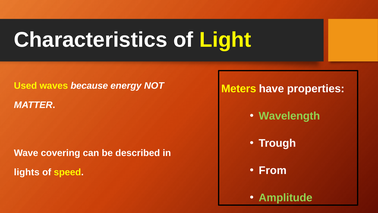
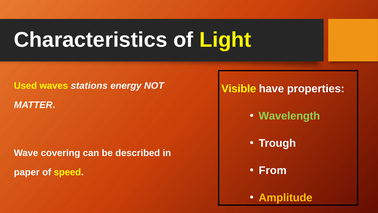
because: because -> stations
Meters: Meters -> Visible
lights: lights -> paper
Amplitude colour: light green -> yellow
